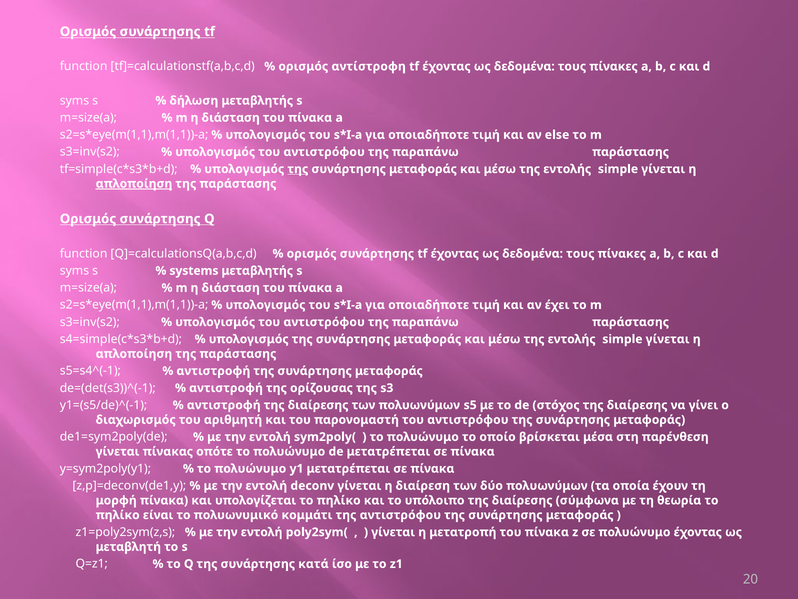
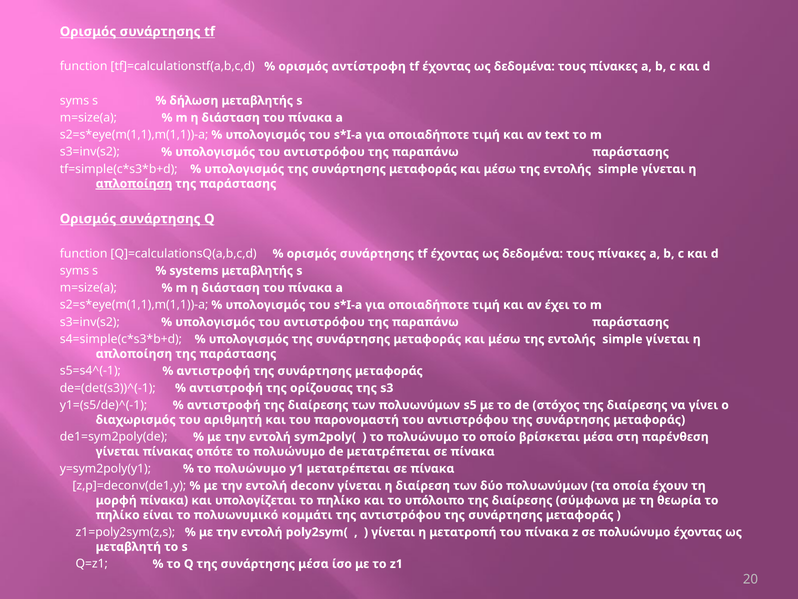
else: else -> text
της at (298, 169) underline: present -> none
συνάρτησης κατά: κατά -> μέσα
